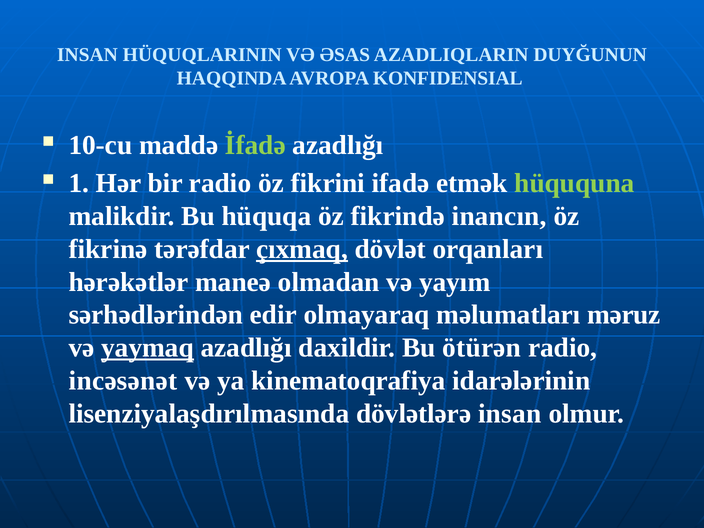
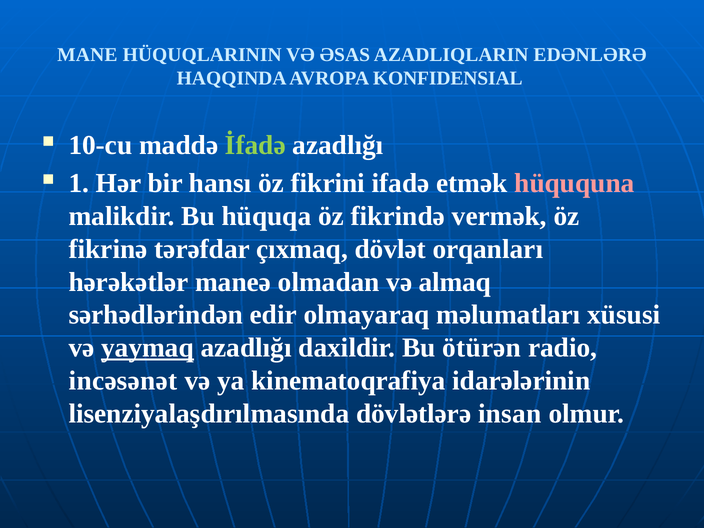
INSAN at (87, 55): INSAN -> MANE
DUYĞUNUN: DUYĞUNUN -> EDƏNLƏRƏ
bir radio: radio -> hansı
hüququna colour: light green -> pink
inancın: inancın -> vermək
çıxmaq underline: present -> none
yayım: yayım -> almaq
məruz: məruz -> xüsusi
